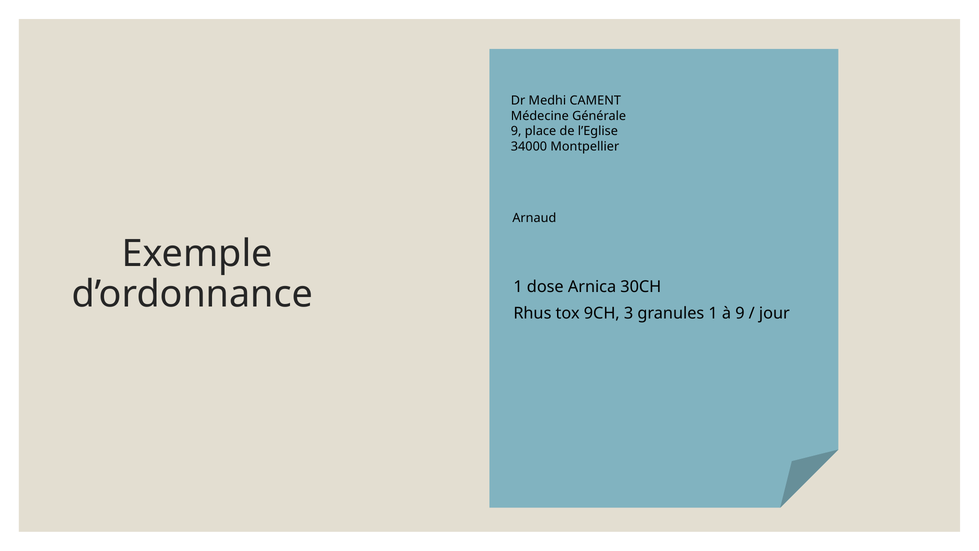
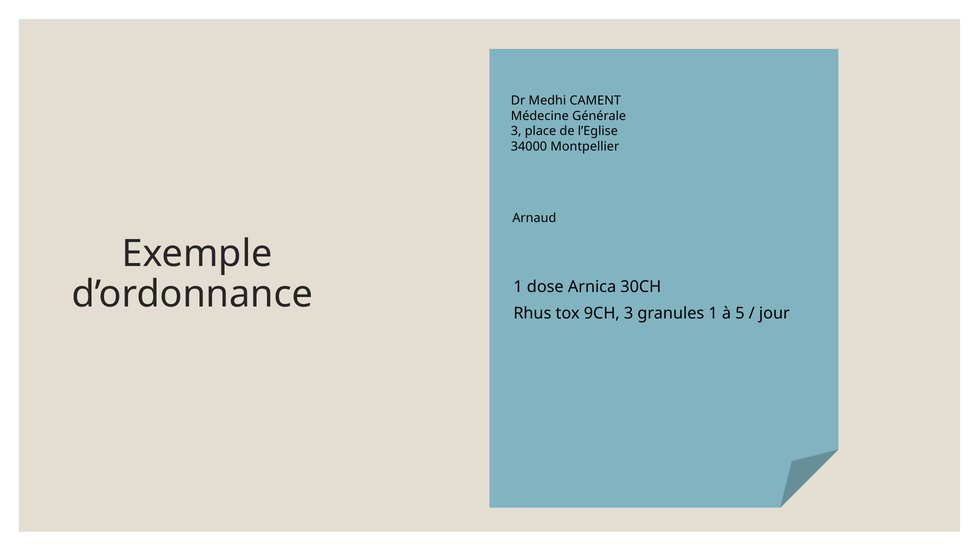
9 at (516, 131): 9 -> 3
à 9: 9 -> 5
